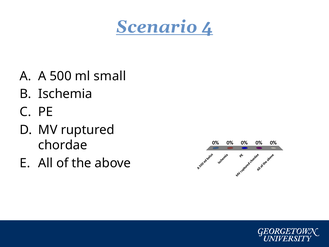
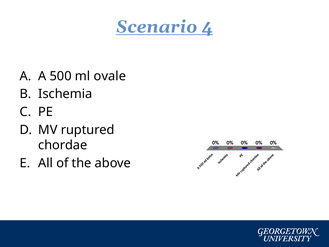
small: small -> ovale
